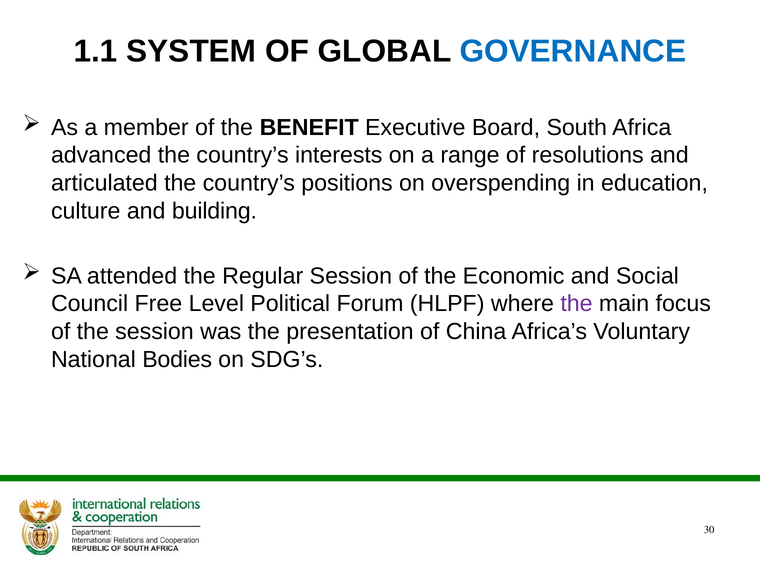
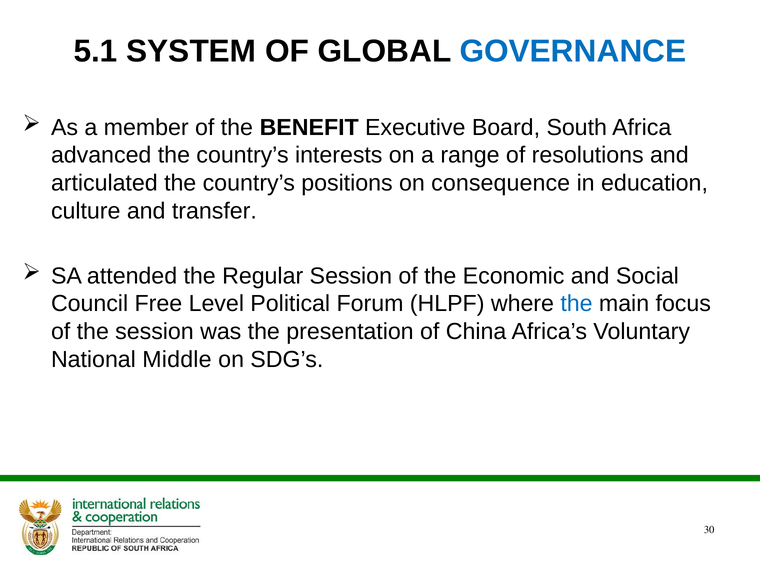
1.1: 1.1 -> 5.1
overspending: overspending -> consequence
building: building -> transfer
the at (577, 304) colour: purple -> blue
Bodies: Bodies -> Middle
